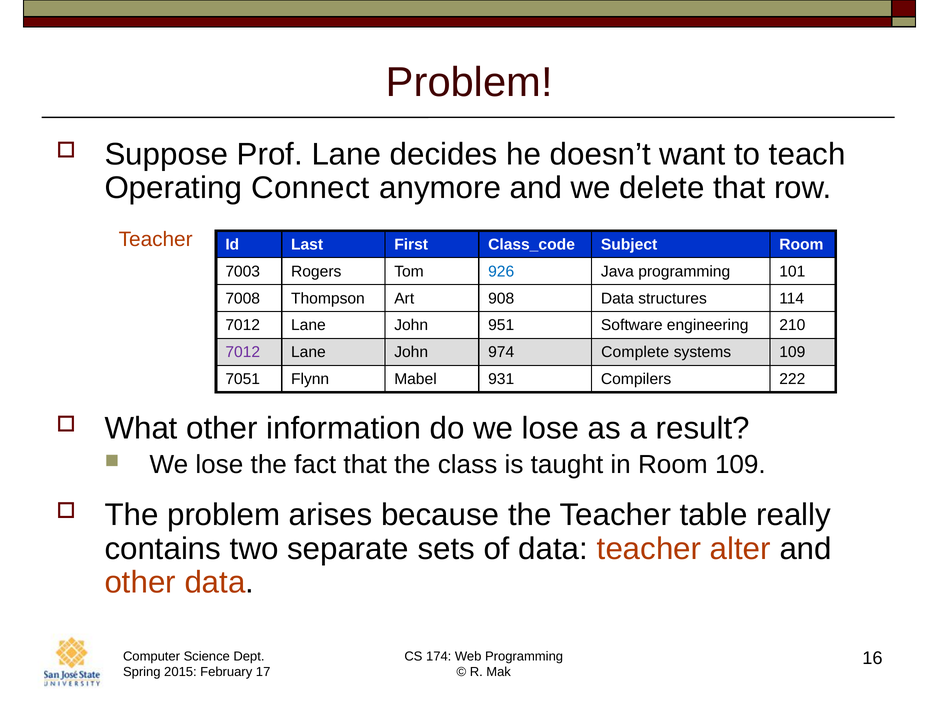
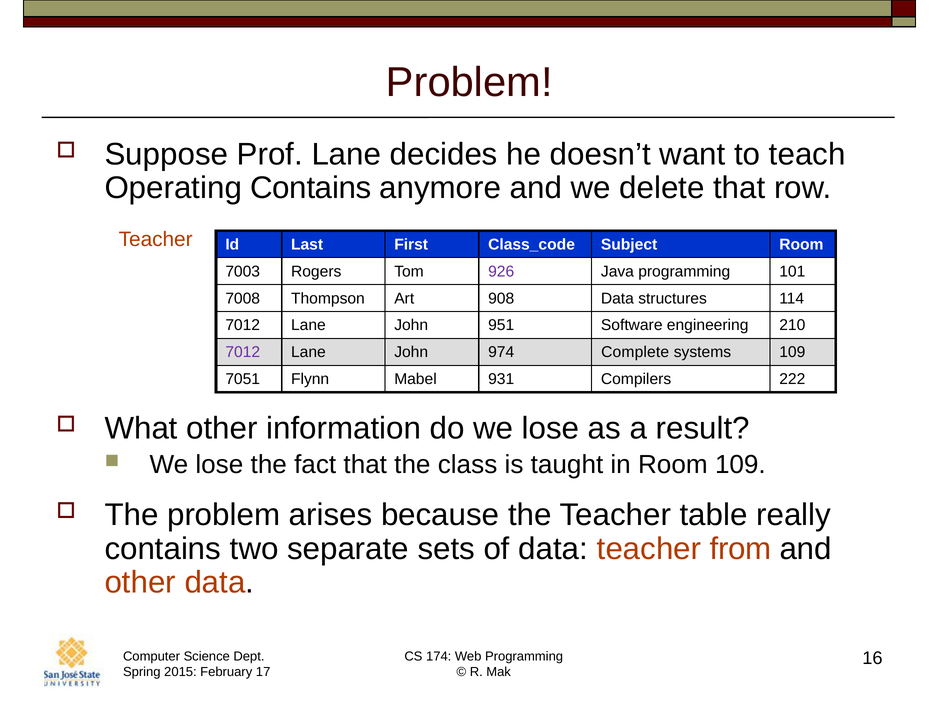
Operating Connect: Connect -> Contains
926 colour: blue -> purple
alter: alter -> from
